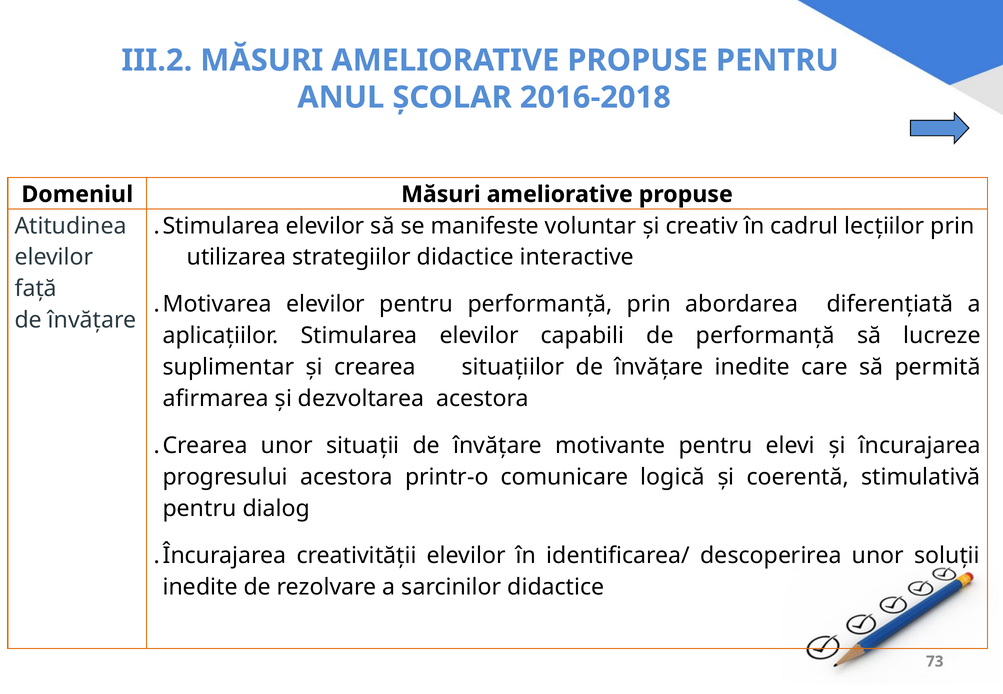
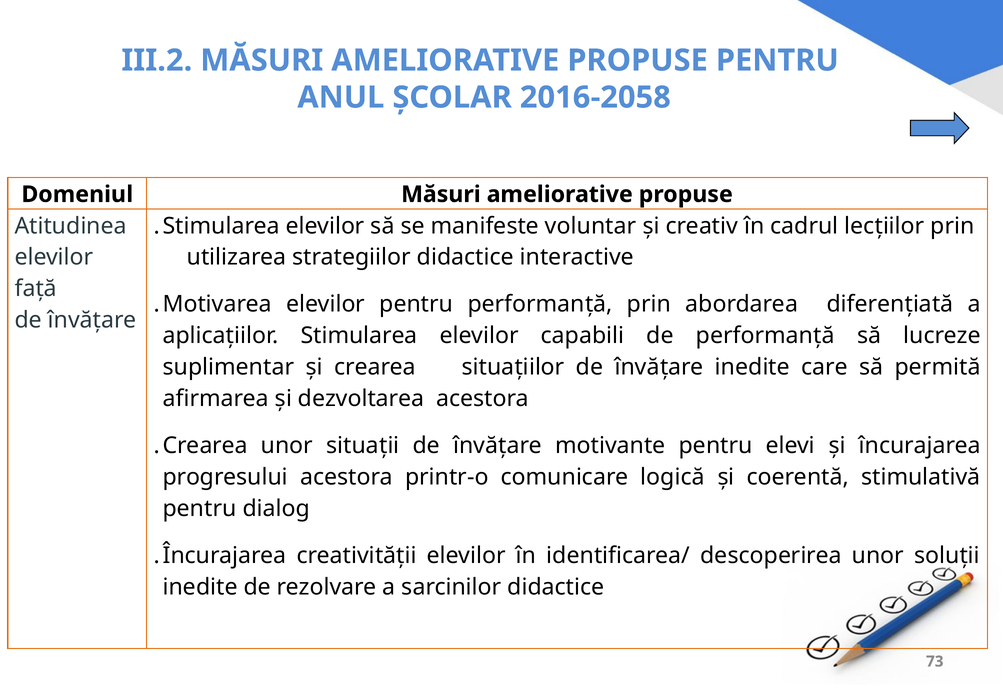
2016-2018: 2016-2018 -> 2016-2058
